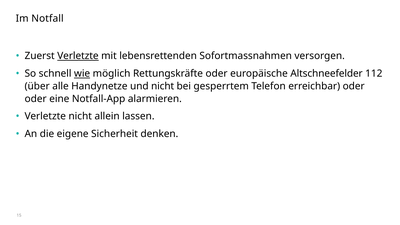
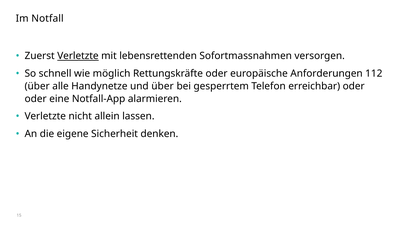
wie underline: present -> none
Altschneefelder: Altschneefelder -> Anforderungen
und nicht: nicht -> über
